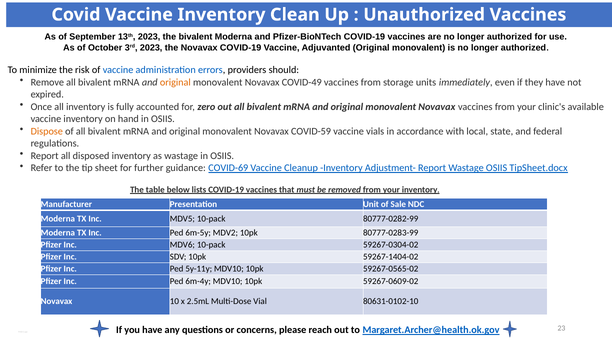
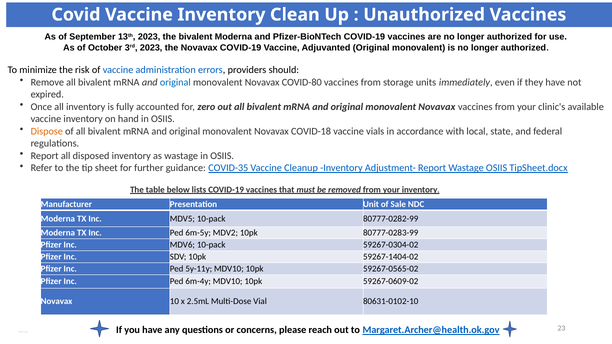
original at (175, 82) colour: orange -> blue
COVID-49: COVID-49 -> COVID-80
COVID-59: COVID-59 -> COVID-18
COVID-69: COVID-69 -> COVID-35
